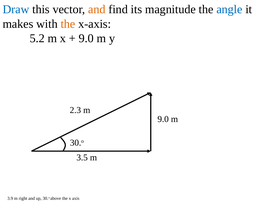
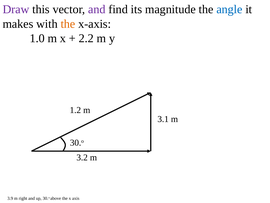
Draw colour: blue -> purple
and at (97, 9) colour: orange -> purple
5.2: 5.2 -> 1.0
9.0 at (86, 38): 9.0 -> 2.2
2.3: 2.3 -> 1.2
9.0 at (163, 119): 9.0 -> 3.1
3.5: 3.5 -> 3.2
